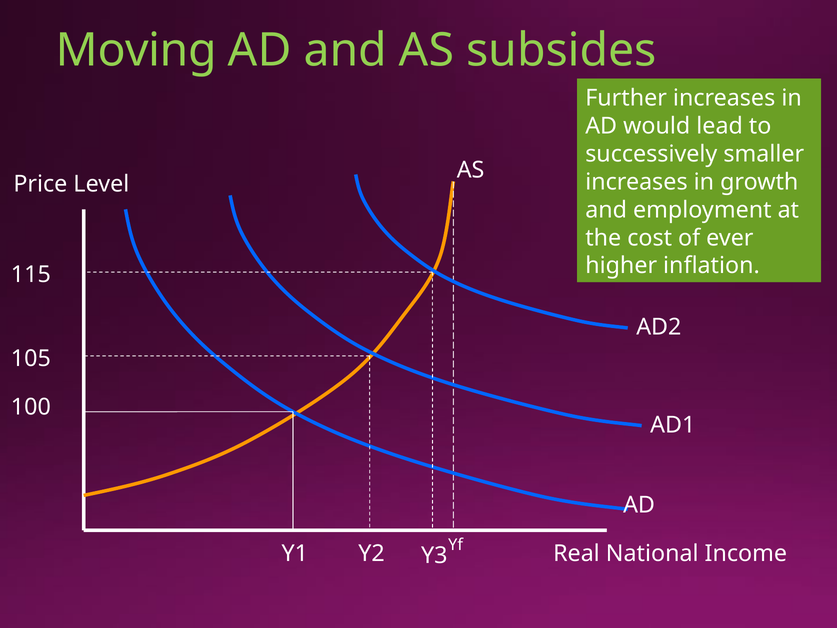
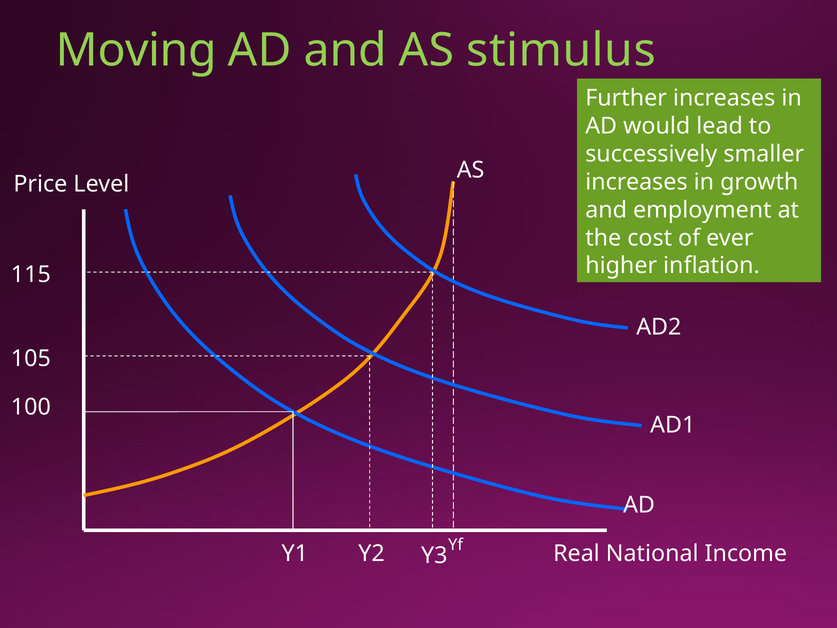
subsides: subsides -> stimulus
